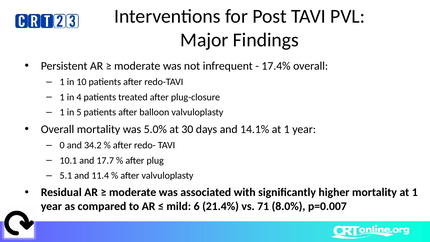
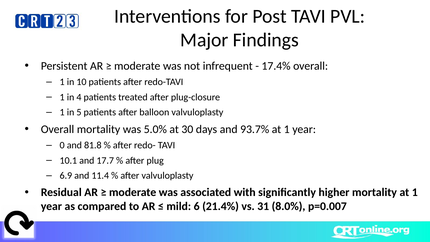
14.1%: 14.1% -> 93.7%
34.2: 34.2 -> 81.8
5.1: 5.1 -> 6.9
71: 71 -> 31
